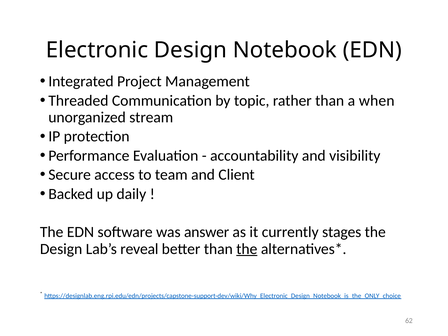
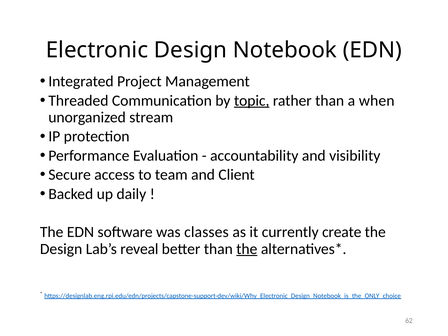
topic underline: none -> present
answer: answer -> classes
stages: stages -> create
